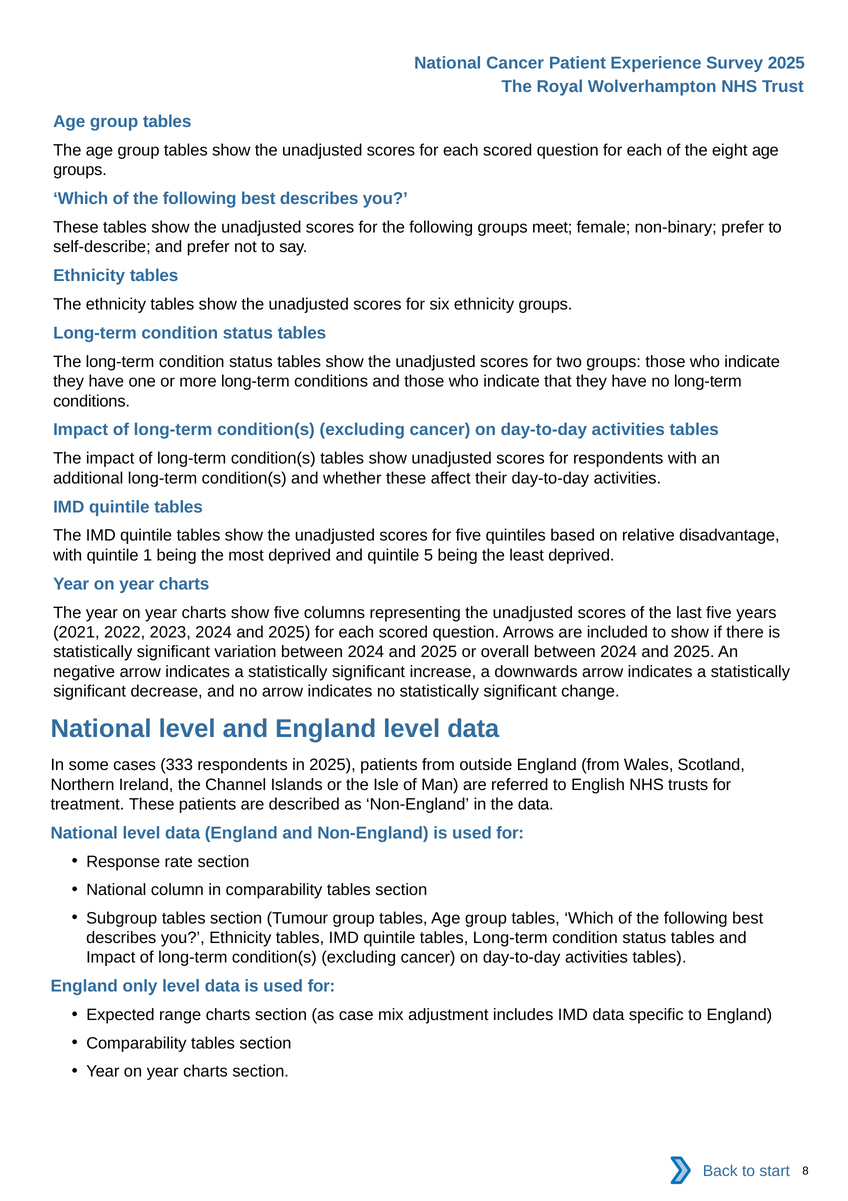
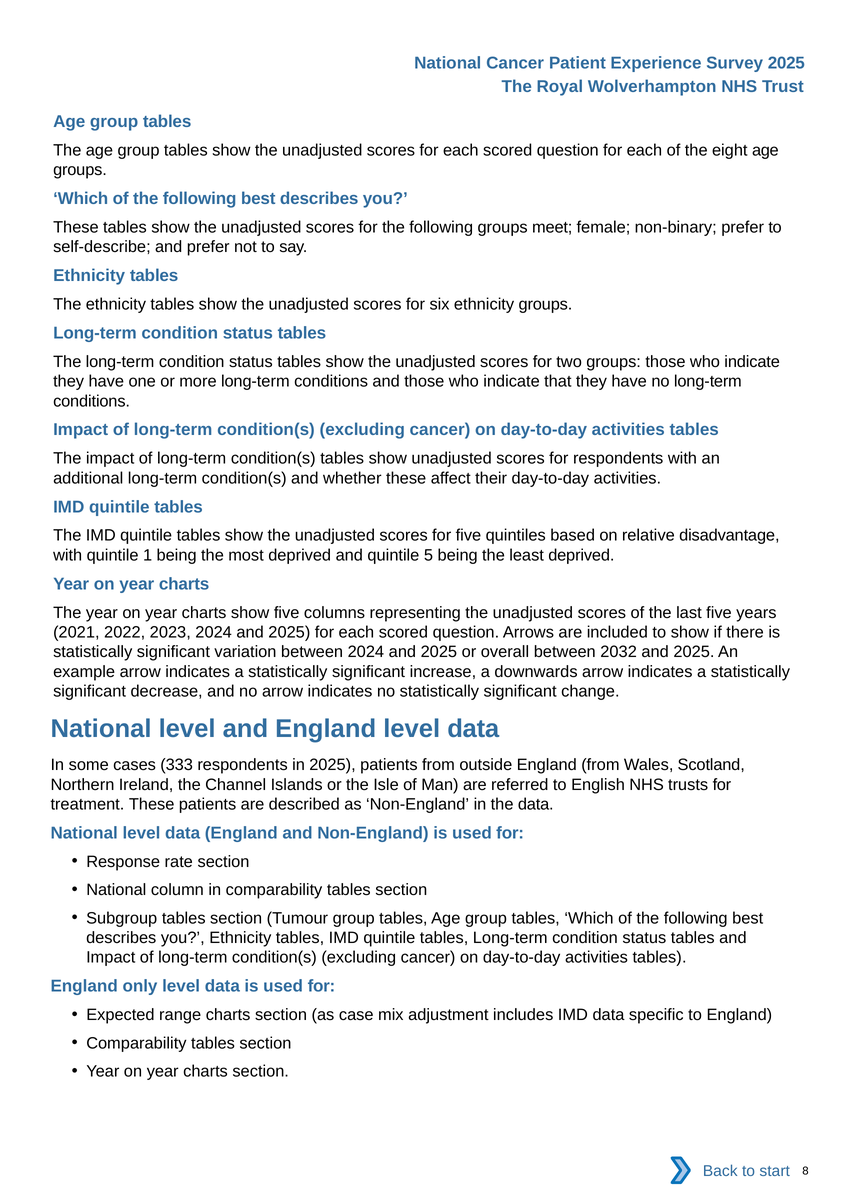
overall between 2024: 2024 -> 2032
negative: negative -> example
